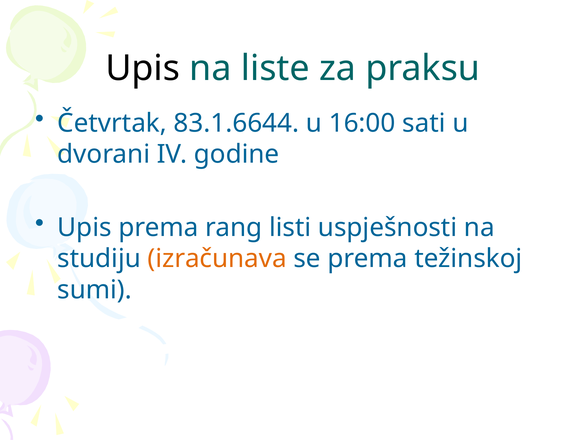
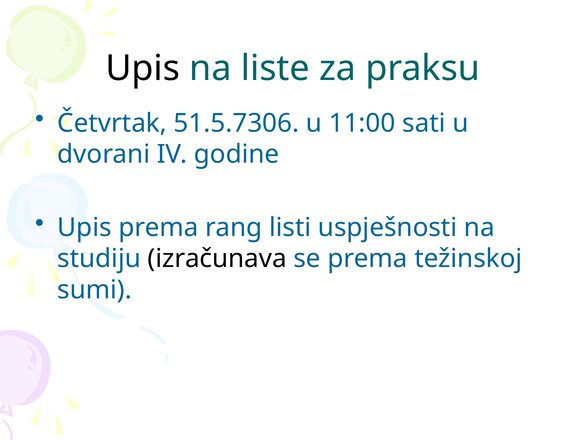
83.1.6644: 83.1.6644 -> 51.5.7306
16:00: 16:00 -> 11:00
izračunava colour: orange -> black
